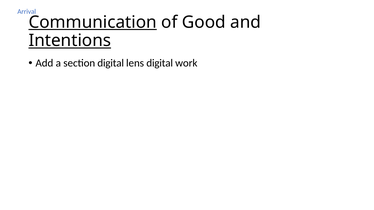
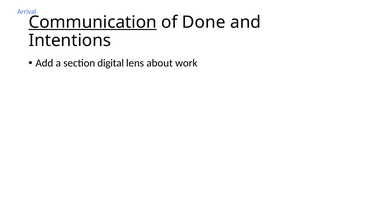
Good: Good -> Done
Intentions underline: present -> none
lens digital: digital -> about
